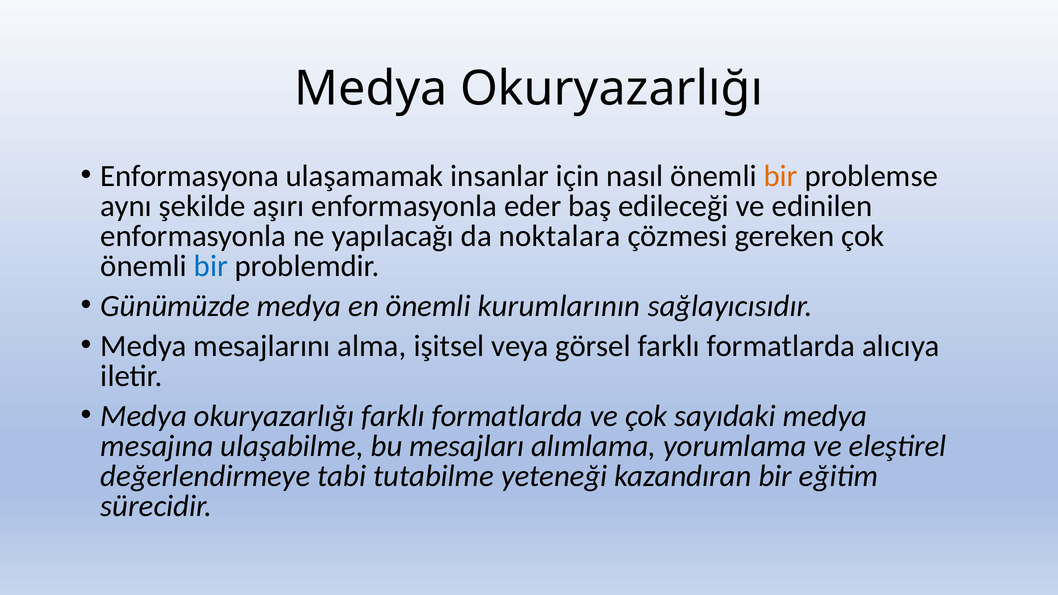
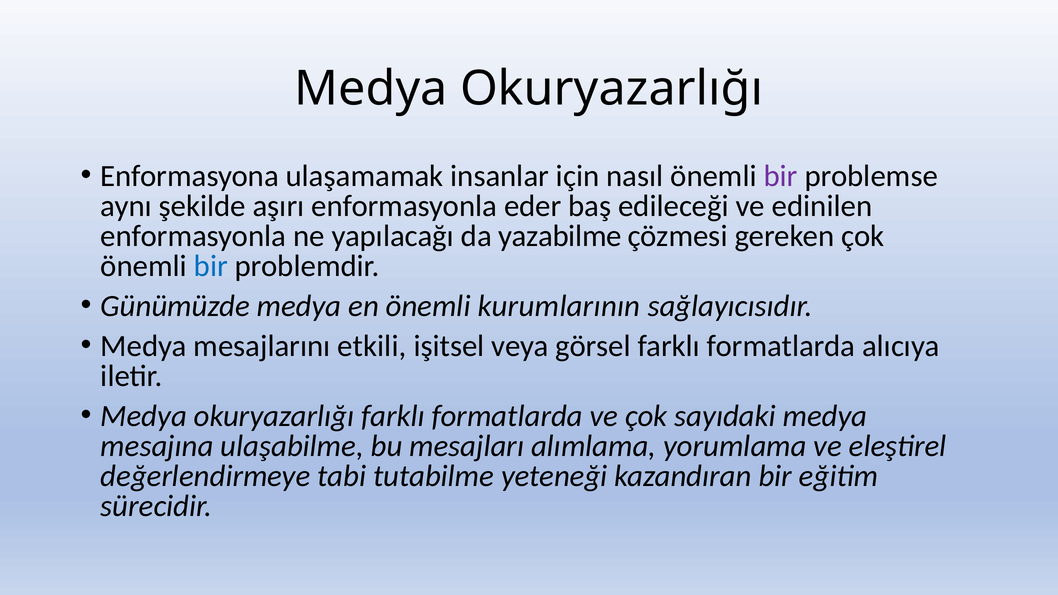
bir at (781, 176) colour: orange -> purple
noktalara: noktalara -> yazabilme
alma: alma -> etkili
